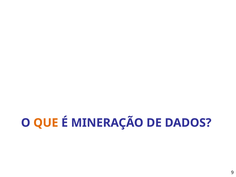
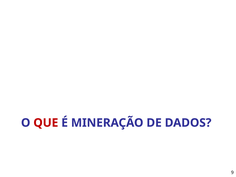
QUE colour: orange -> red
